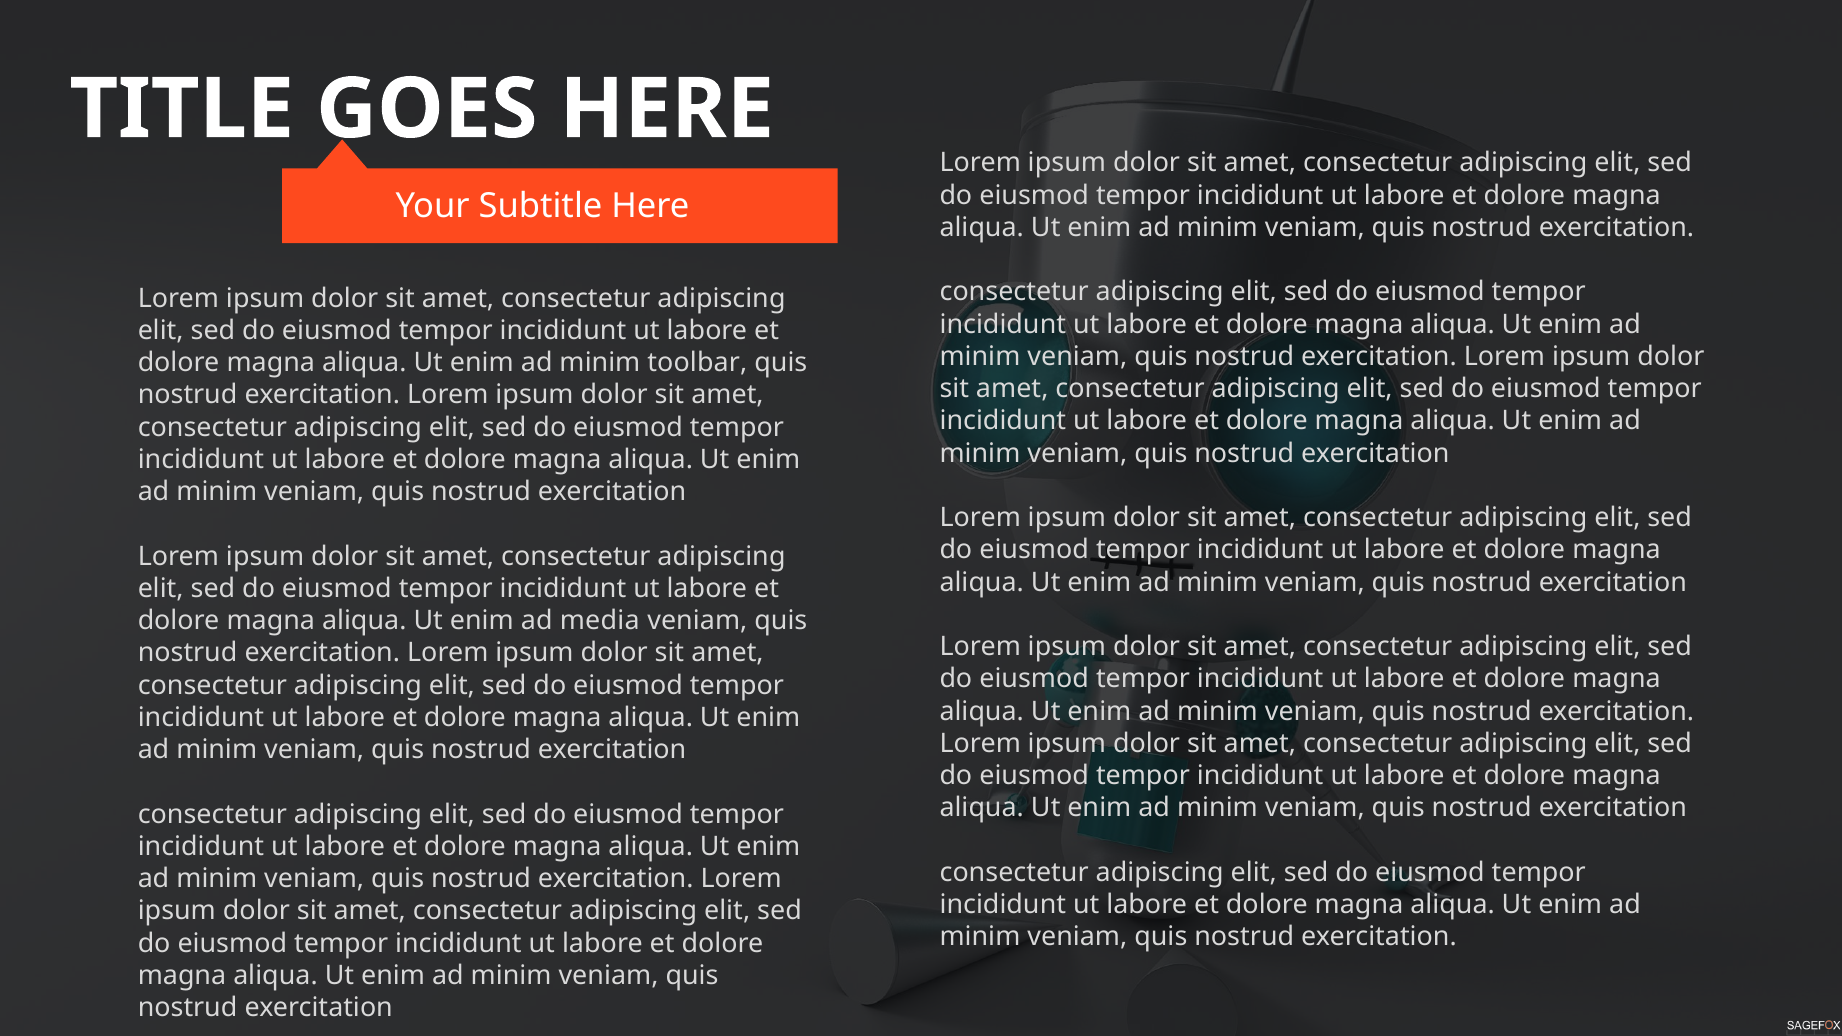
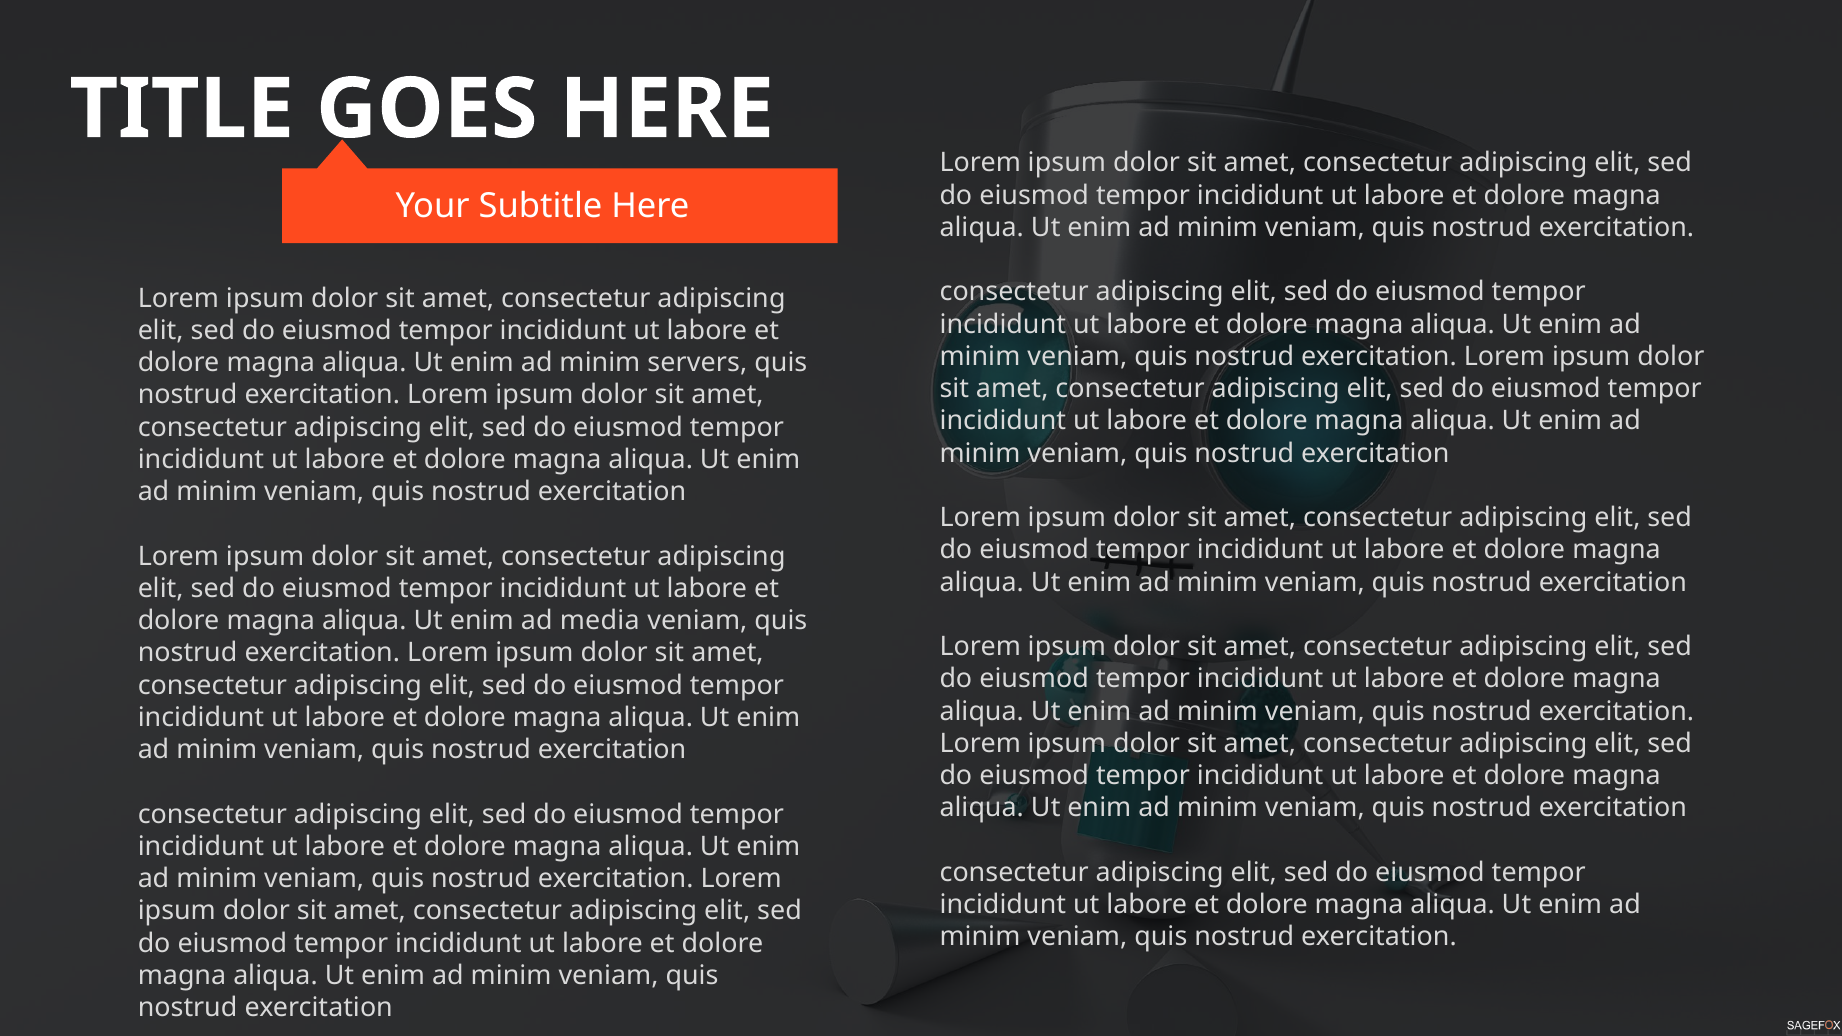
toolbar: toolbar -> servers
